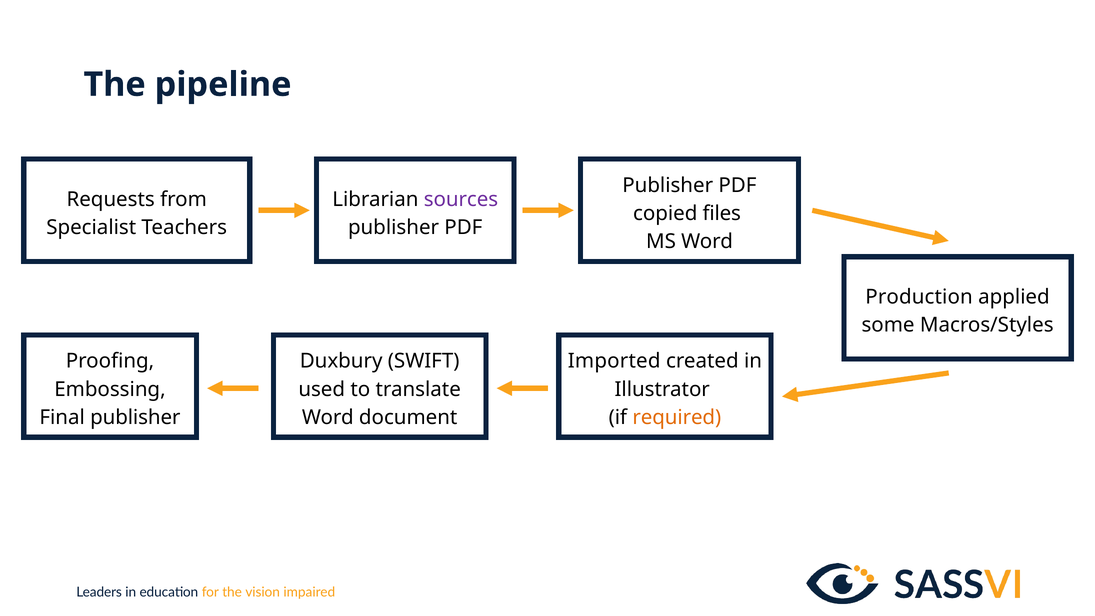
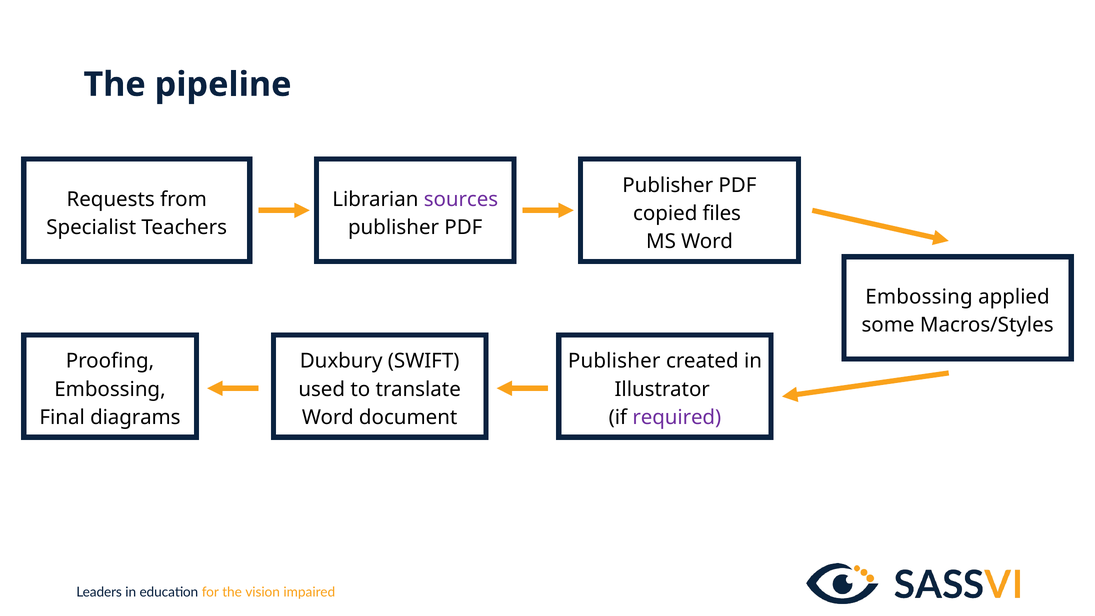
Production at (919, 297): Production -> Embossing
Imported at (614, 361): Imported -> Publisher
Final publisher: publisher -> diagrams
required colour: orange -> purple
